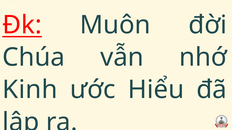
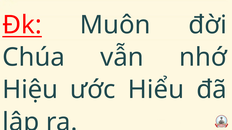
Kinh: Kinh -> Hiệu
